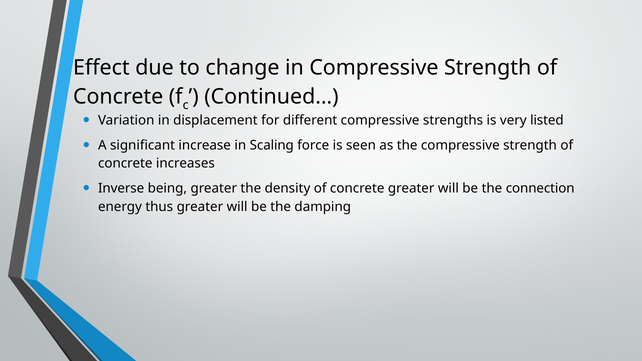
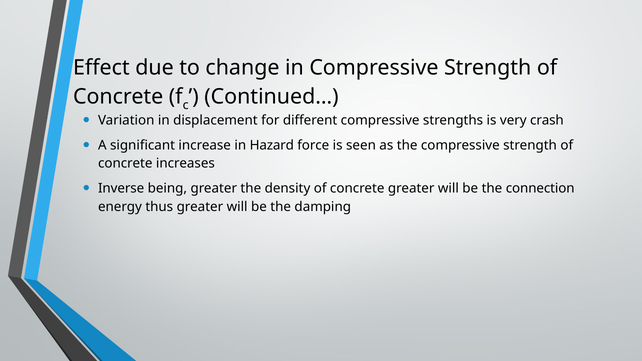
listed: listed -> crash
Scaling: Scaling -> Hazard
